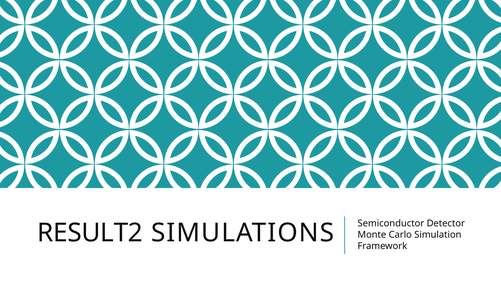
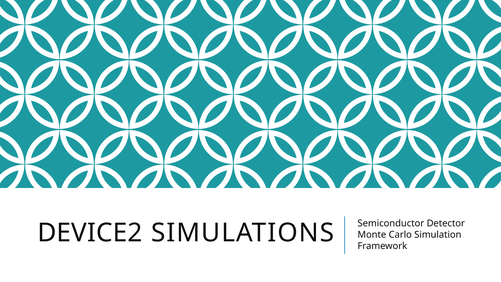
RESULT2: RESULT2 -> DEVICE2
